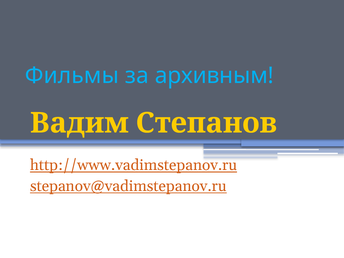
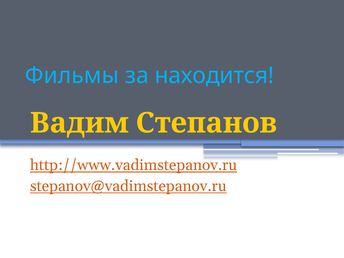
архивным: архивным -> находится
